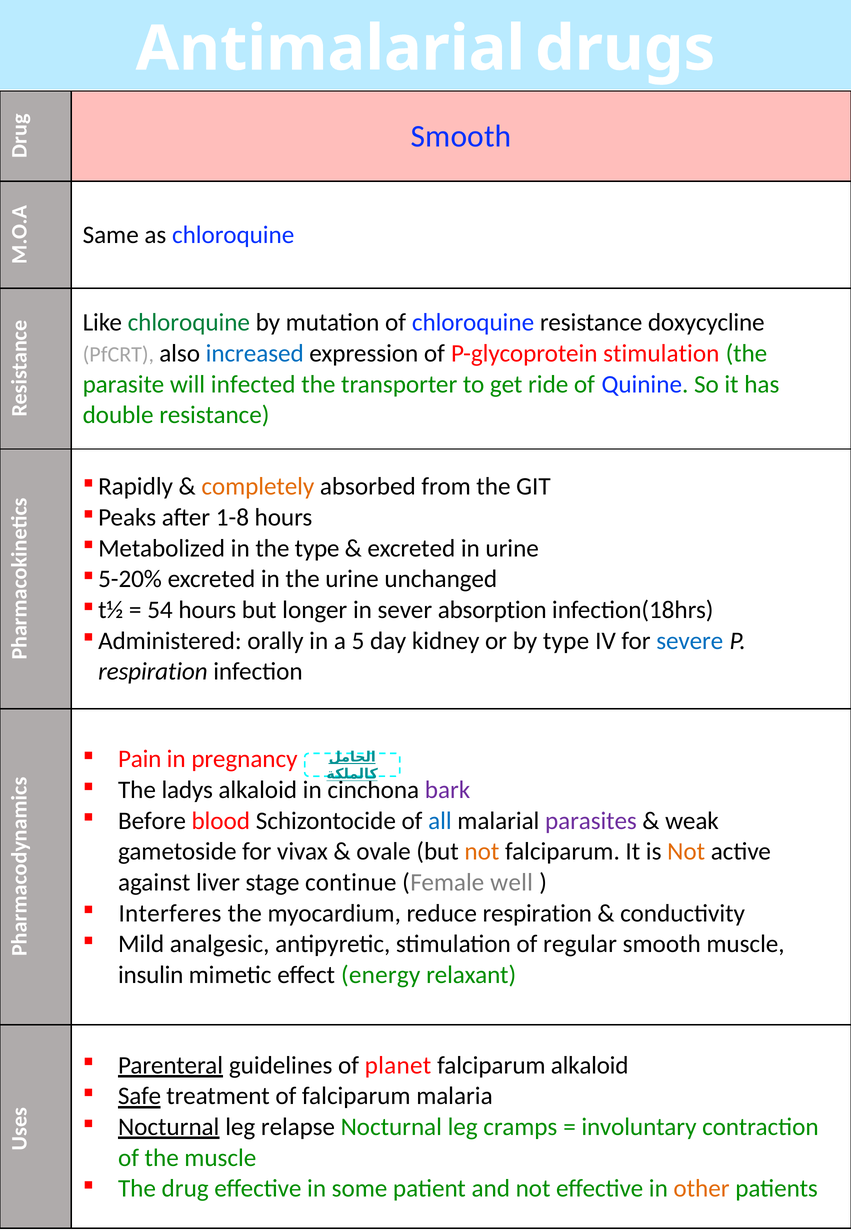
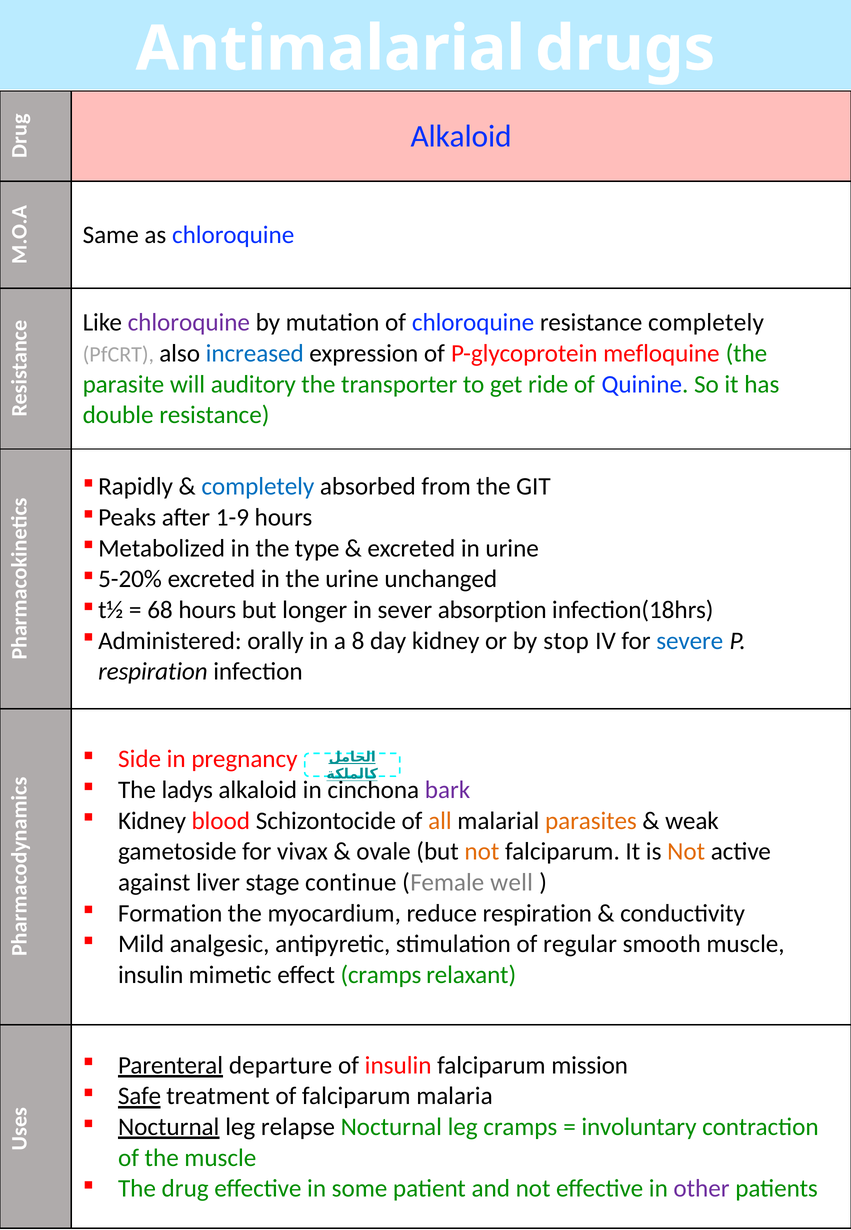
Smooth at (461, 136): Smooth -> Alkaloid
chloroquine at (189, 322) colour: green -> purple
resistance doxycycline: doxycycline -> completely
P-glycoprotein stimulation: stimulation -> mefloquine
infected: infected -> auditory
completely at (258, 486) colour: orange -> blue
1-8: 1-8 -> 1-9
54: 54 -> 68
5: 5 -> 8
by type: type -> stop
Pain: Pain -> Side
Before at (152, 820): Before -> Kidney
all colour: blue -> orange
parasites colour: purple -> orange
Interferes: Interferes -> Formation
effect energy: energy -> cramps
guidelines: guidelines -> departure
of planet: planet -> insulin
falciparum alkaloid: alkaloid -> mission
other colour: orange -> purple
